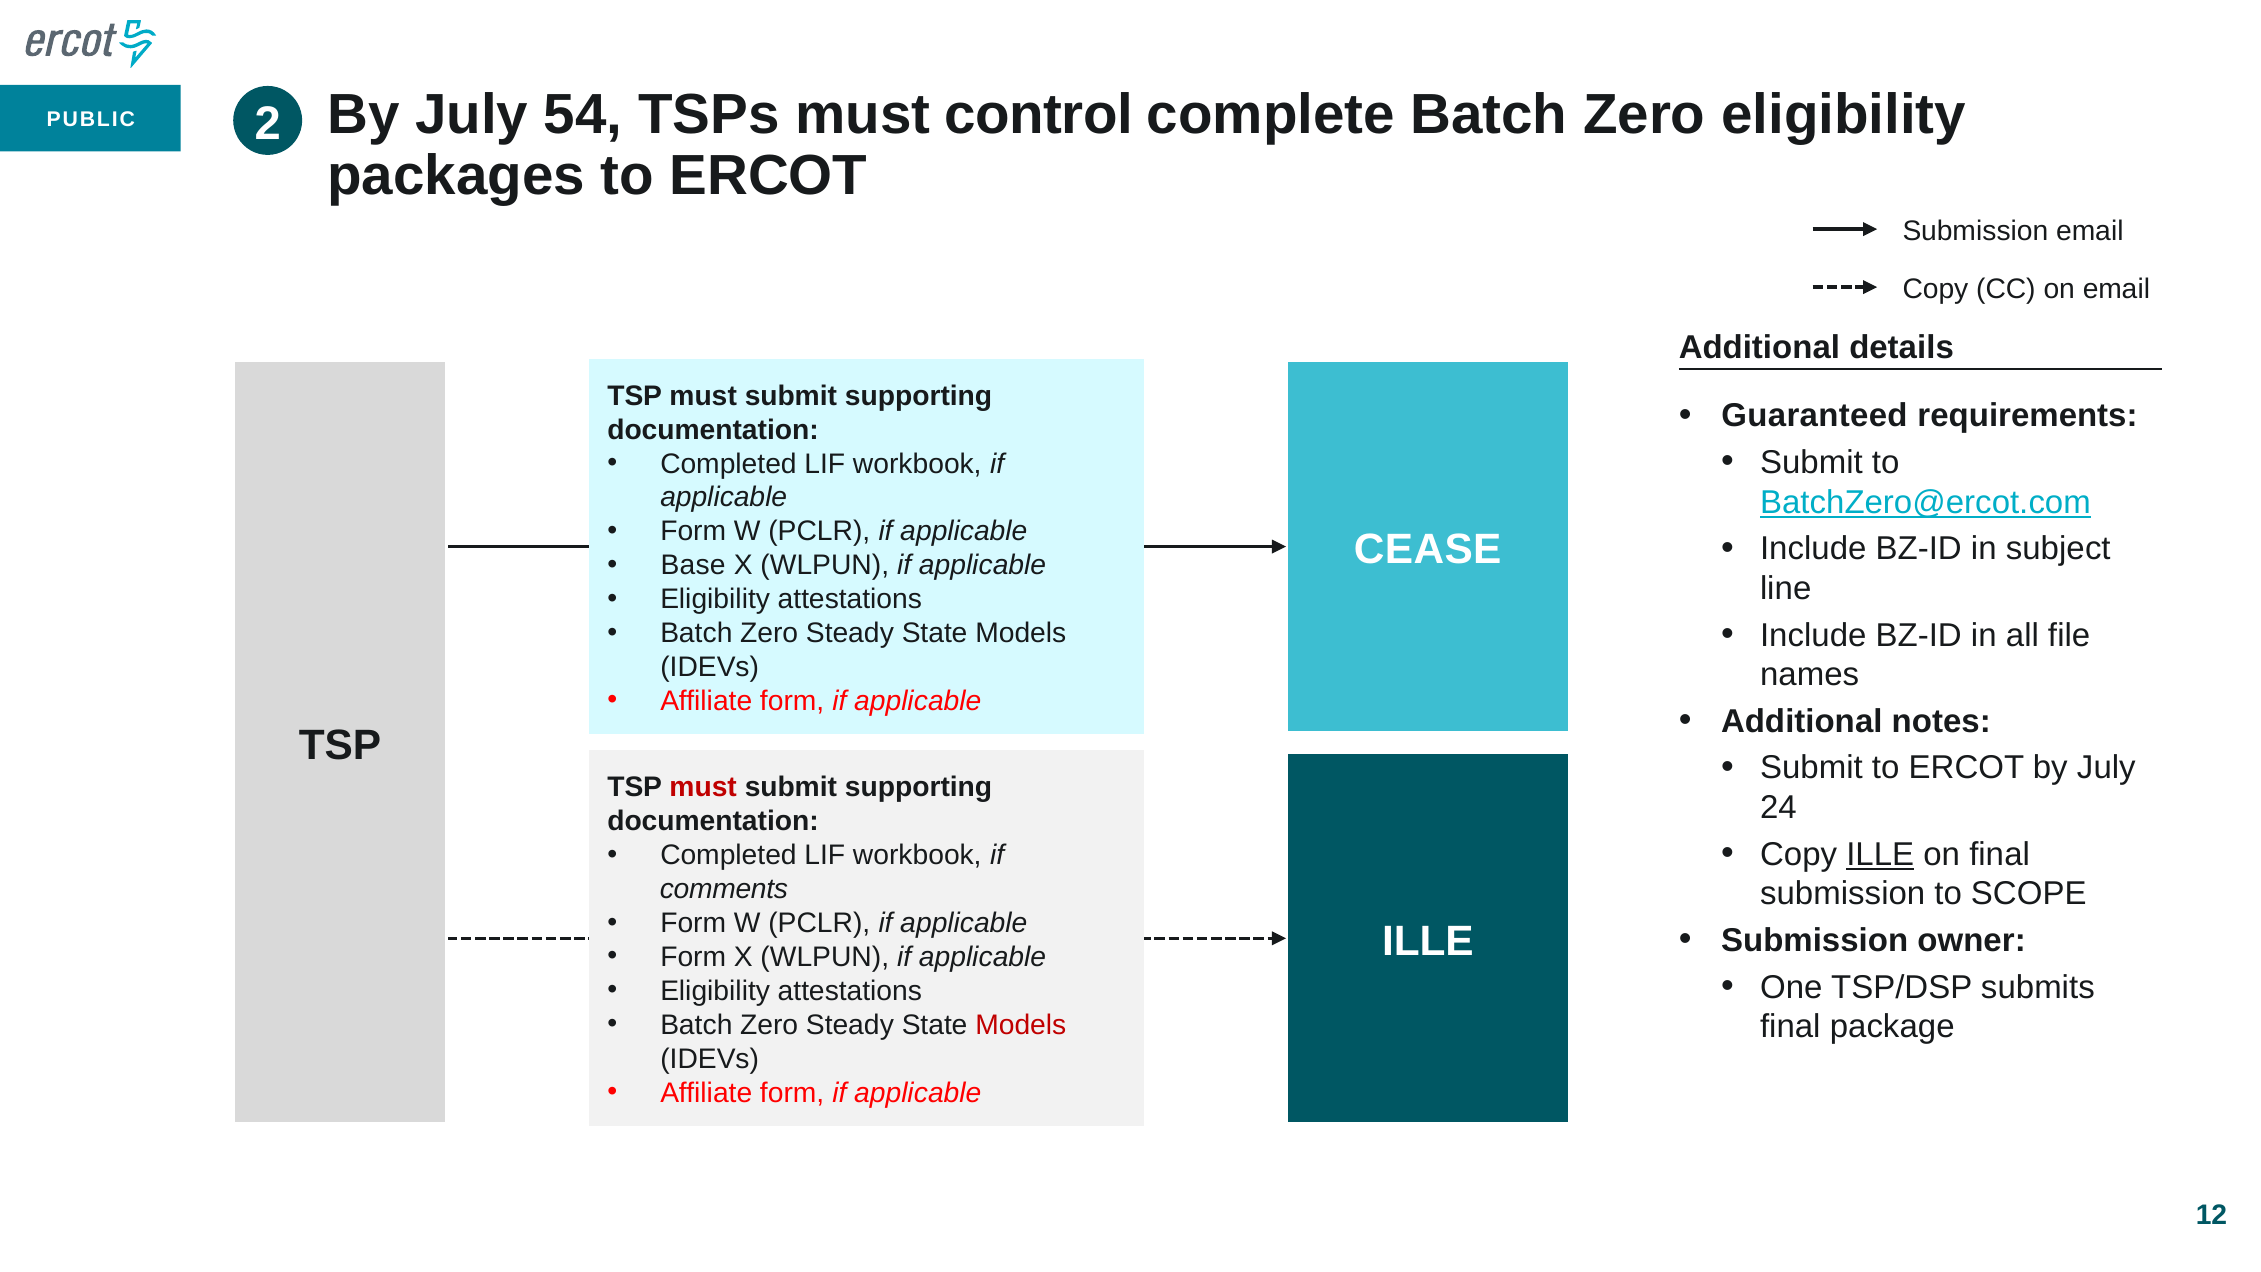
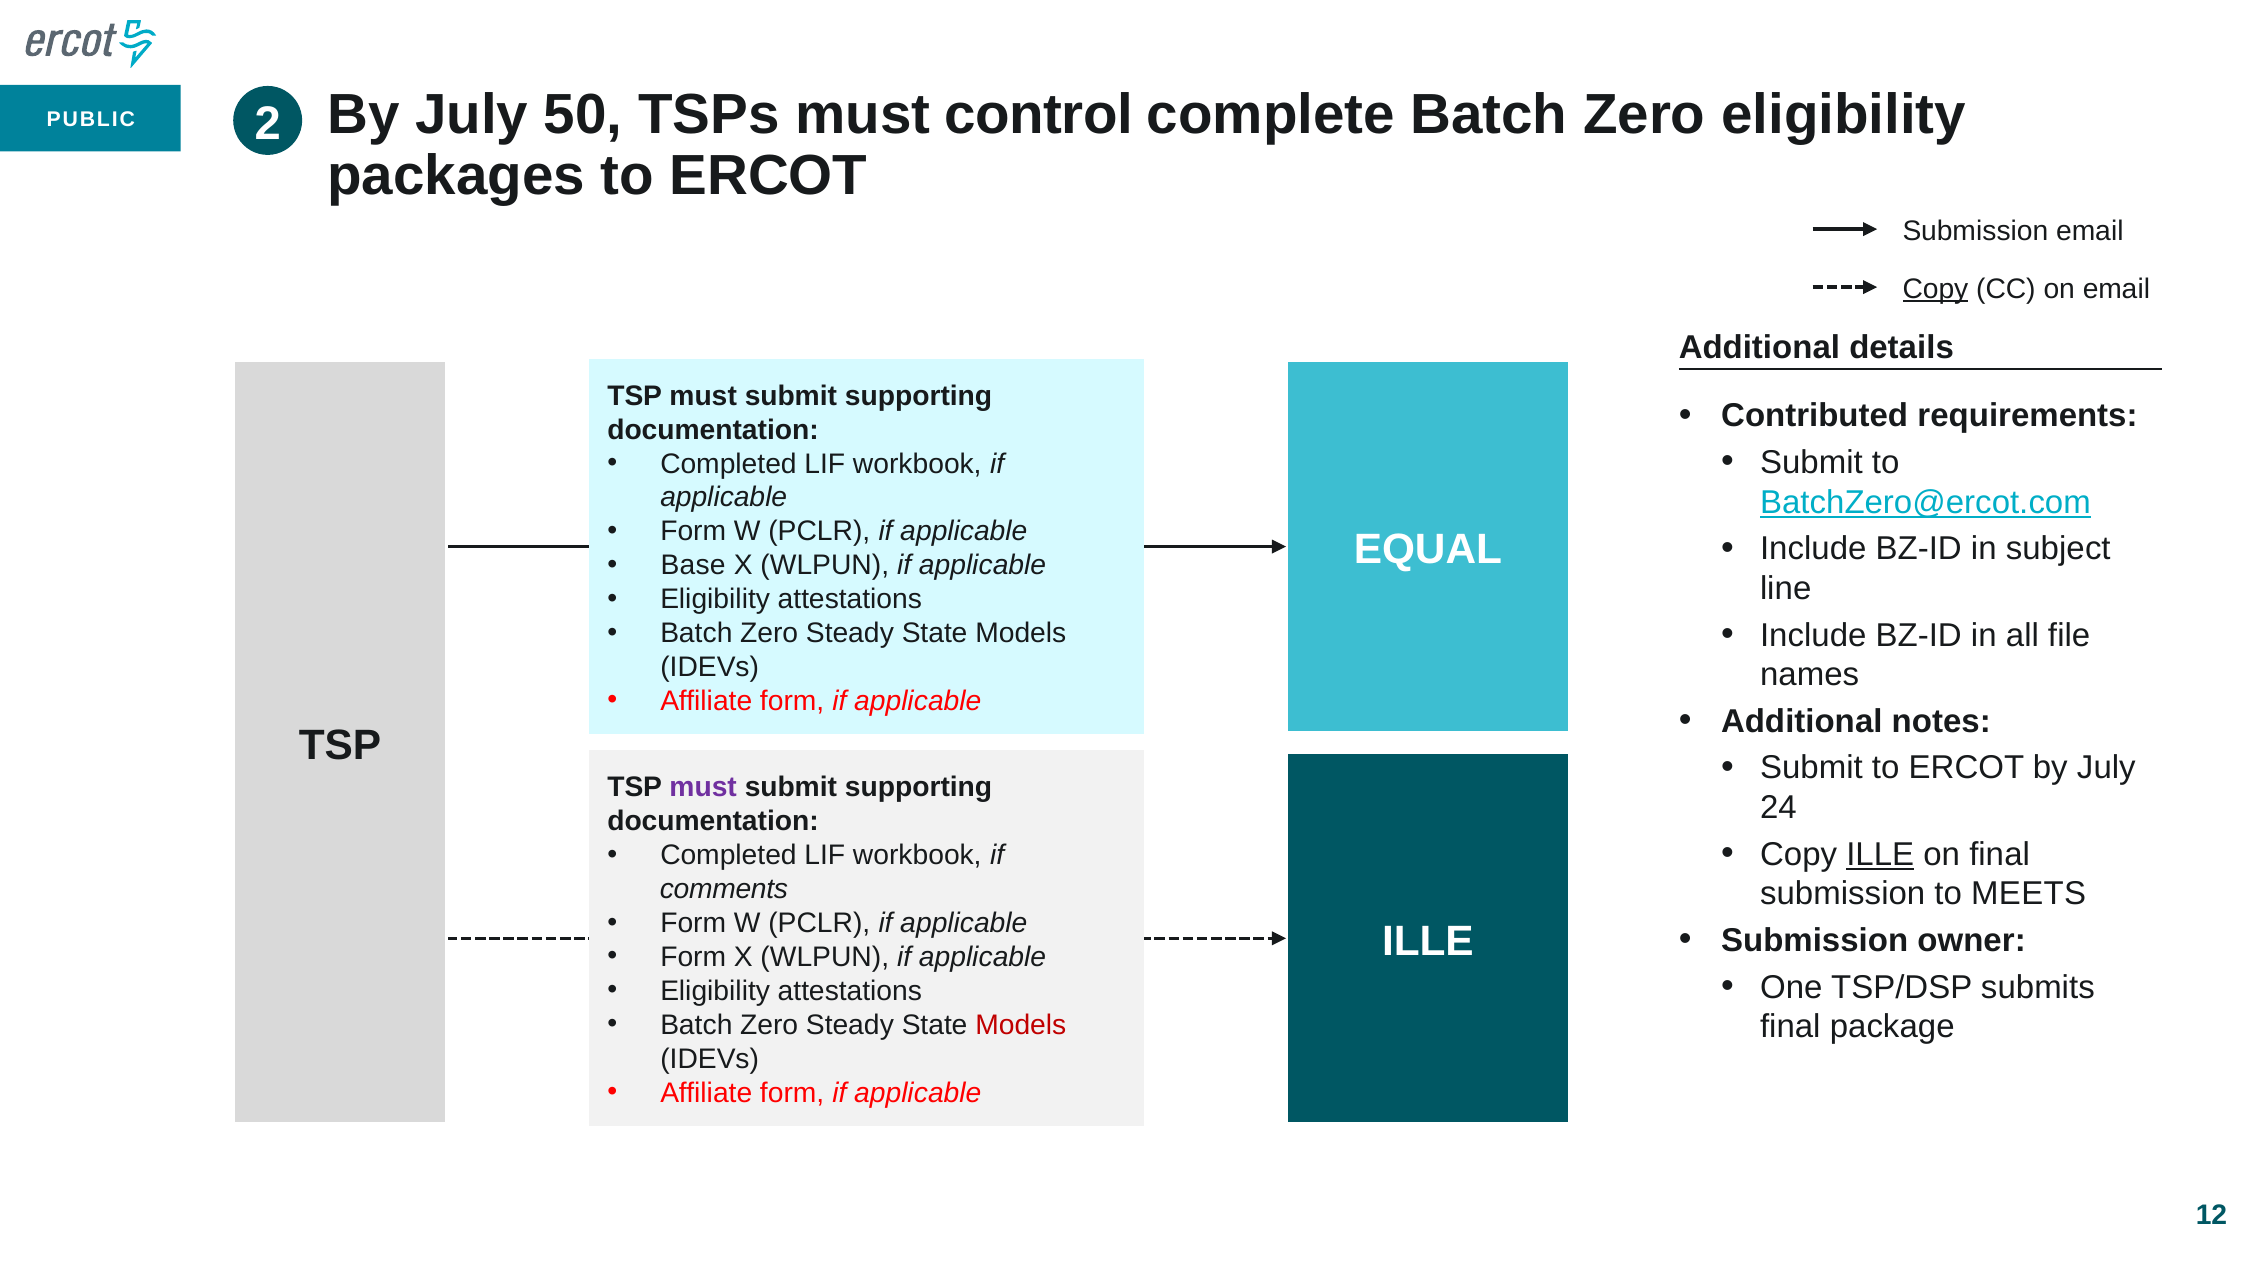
54: 54 -> 50
Copy at (1935, 289) underline: none -> present
Guaranteed: Guaranteed -> Contributed
CEASE: CEASE -> EQUAL
must at (703, 787) colour: red -> purple
SCOPE: SCOPE -> MEETS
